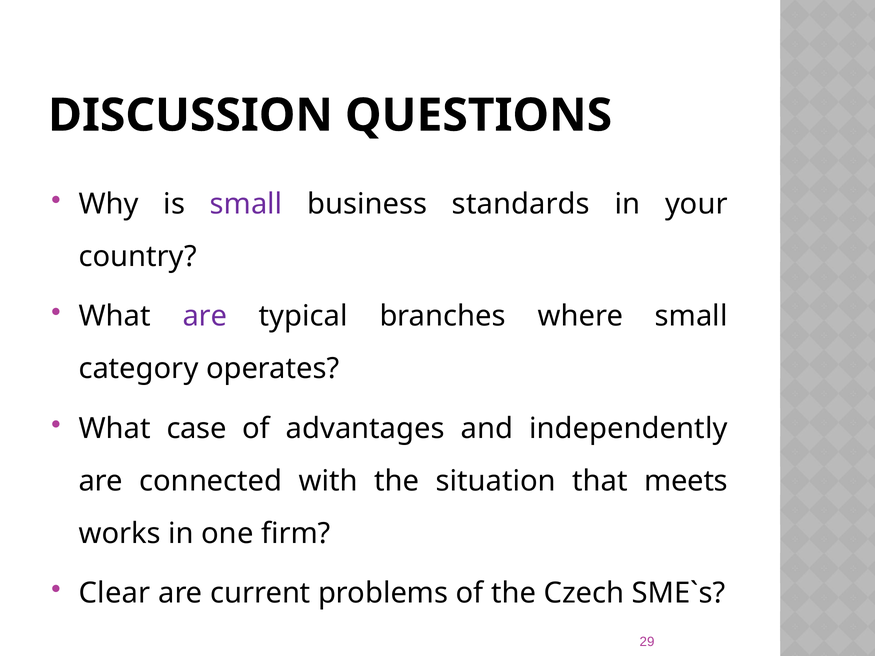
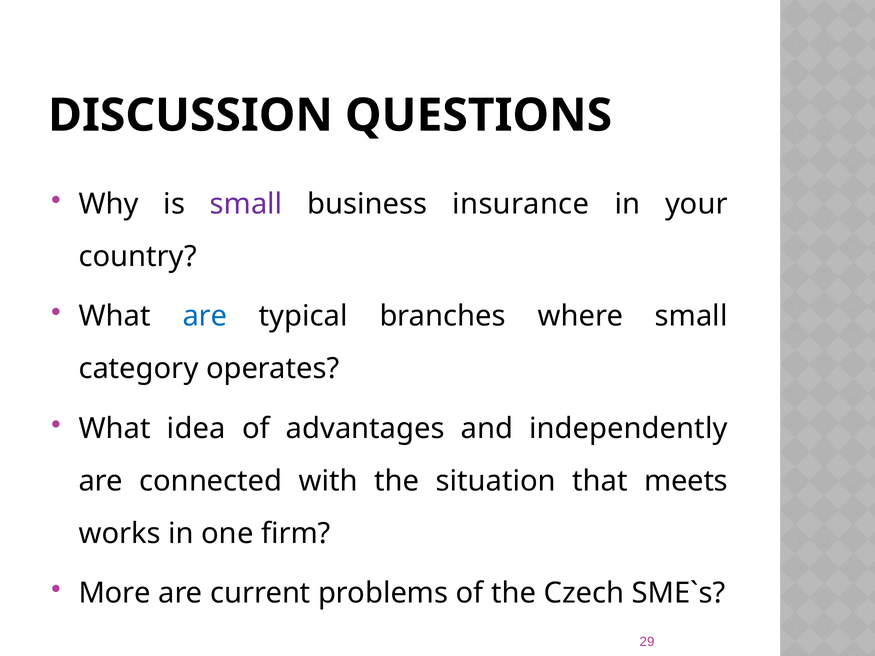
standards: standards -> insurance
are at (205, 316) colour: purple -> blue
case: case -> idea
Clear: Clear -> More
